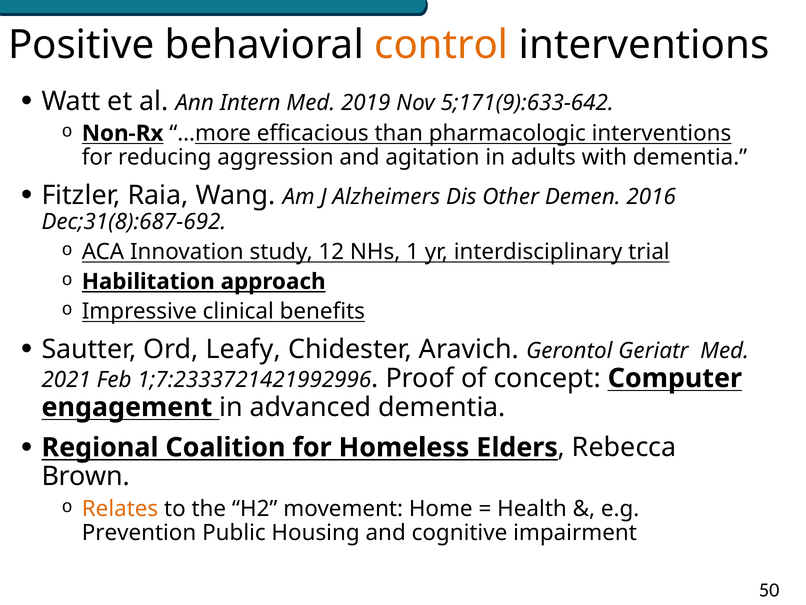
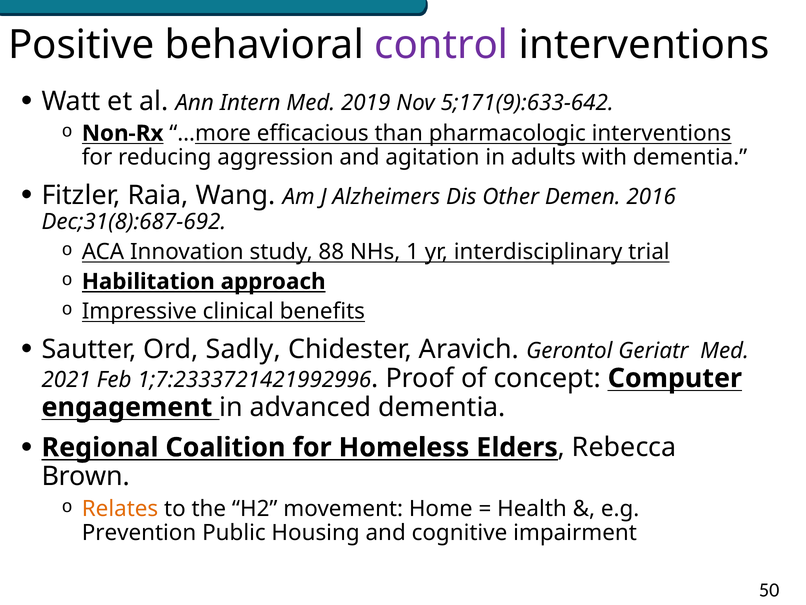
control colour: orange -> purple
12: 12 -> 88
Leafy: Leafy -> Sadly
